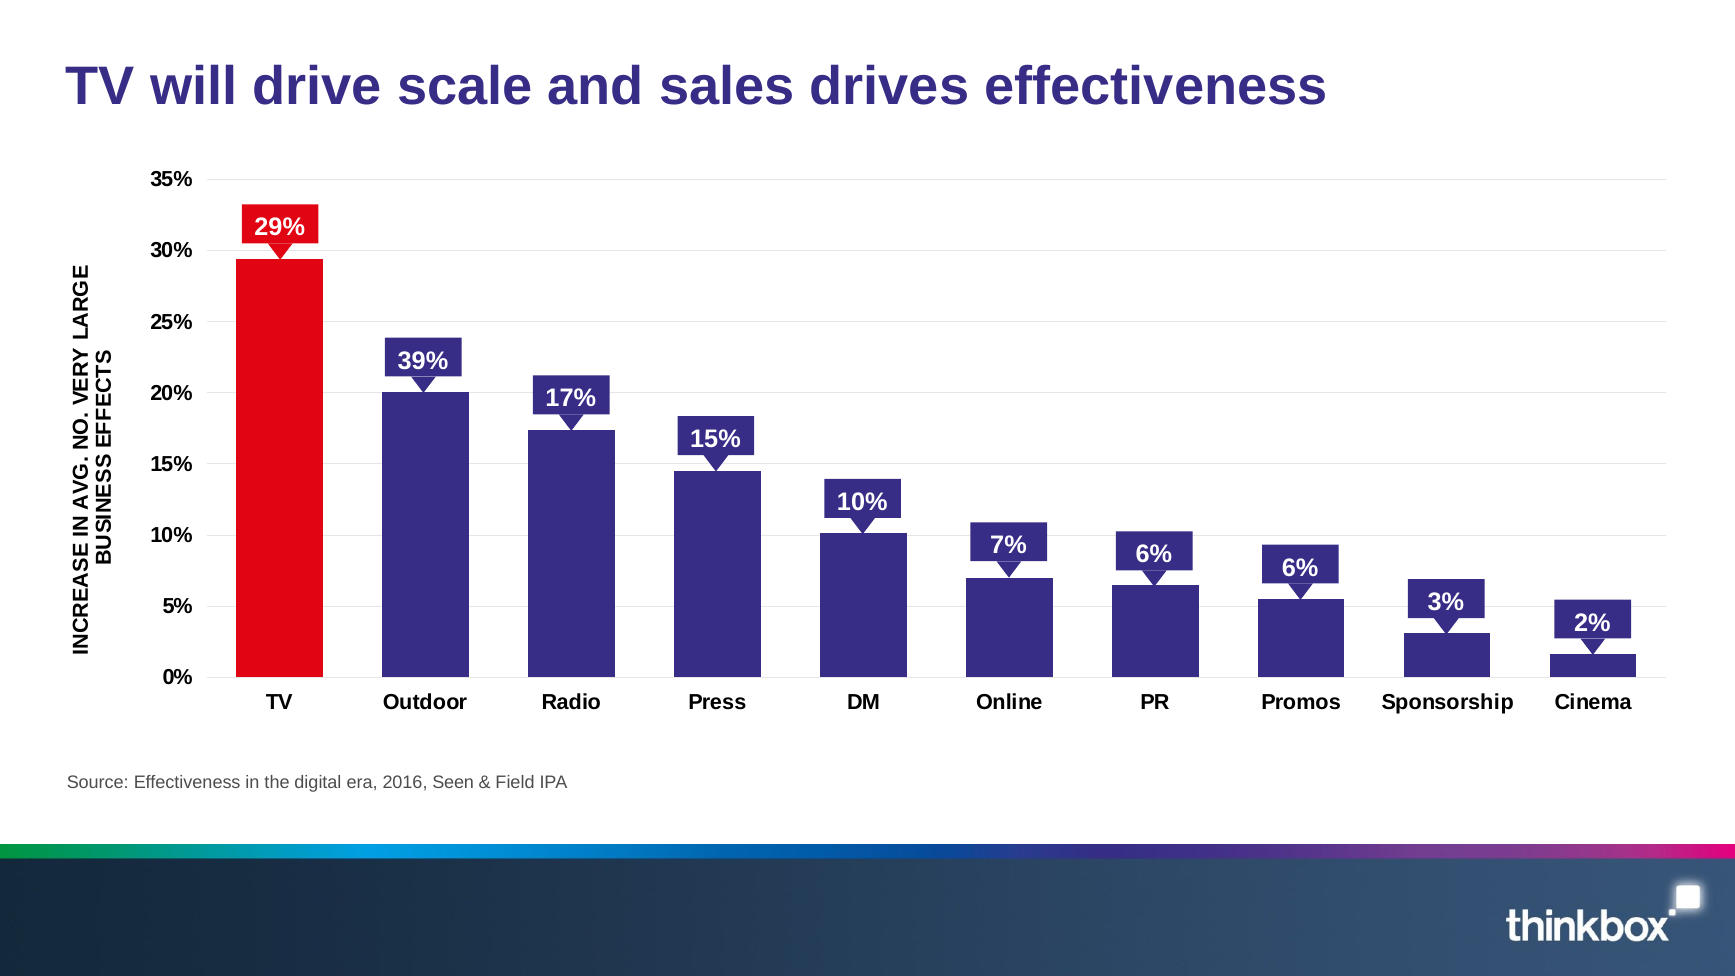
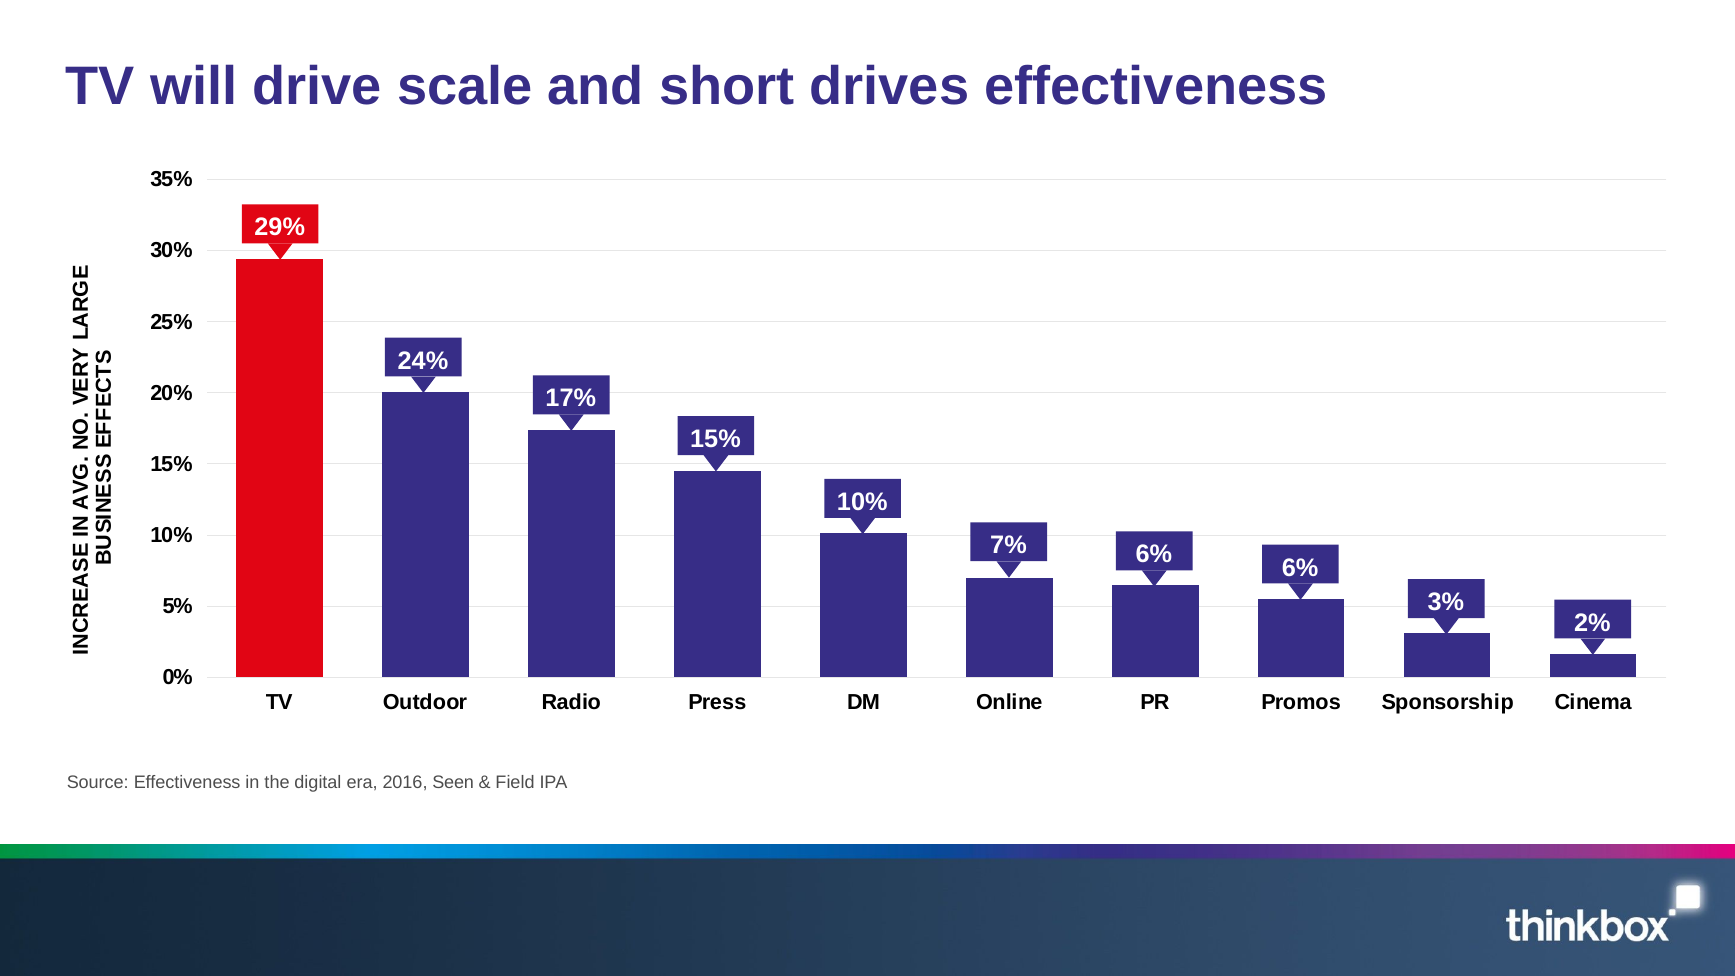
sales: sales -> short
39%: 39% -> 24%
